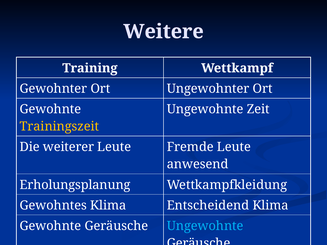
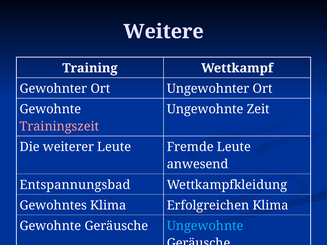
Trainingszeit colour: yellow -> pink
Erholungsplanung: Erholungsplanung -> Entspannungsbad
Entscheidend: Entscheidend -> Erfolgreichen
